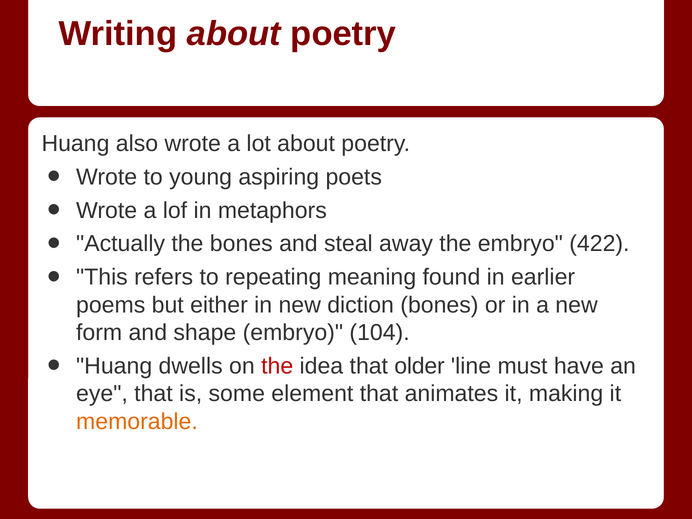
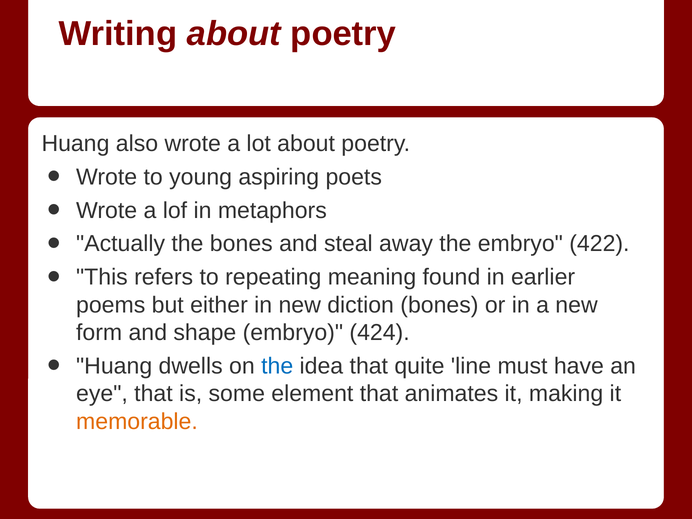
104: 104 -> 424
the at (277, 366) colour: red -> blue
older: older -> quite
